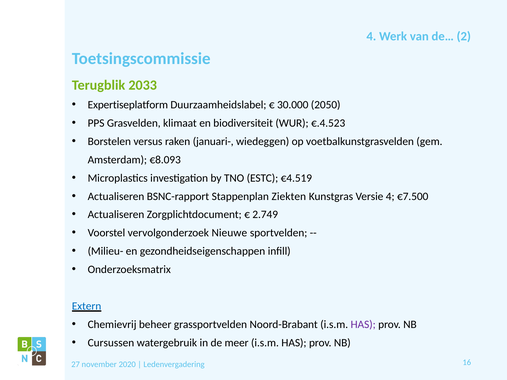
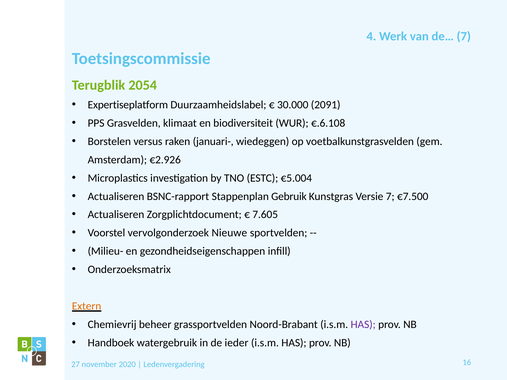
de… 2: 2 -> 7
2033: 2033 -> 2054
2050: 2050 -> 2091
€.4.523: €.4.523 -> €.6.108
€8.093: €8.093 -> €2.926
€4.519: €4.519 -> €5.004
Ziekten: Ziekten -> Gebruik
Versie 4: 4 -> 7
2.749: 2.749 -> 7.605
Extern colour: blue -> orange
Cursussen: Cursussen -> Handboek
meer: meer -> ieder
